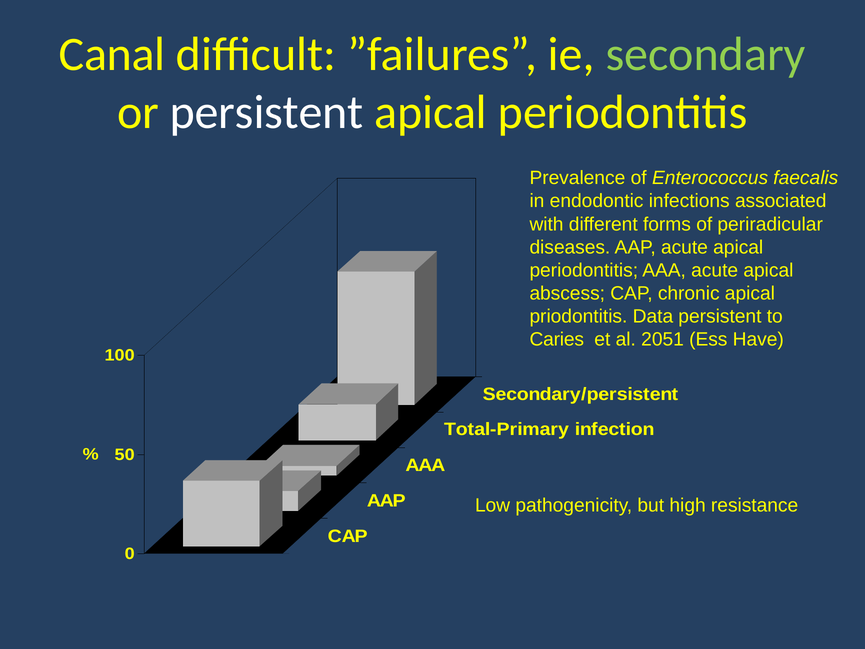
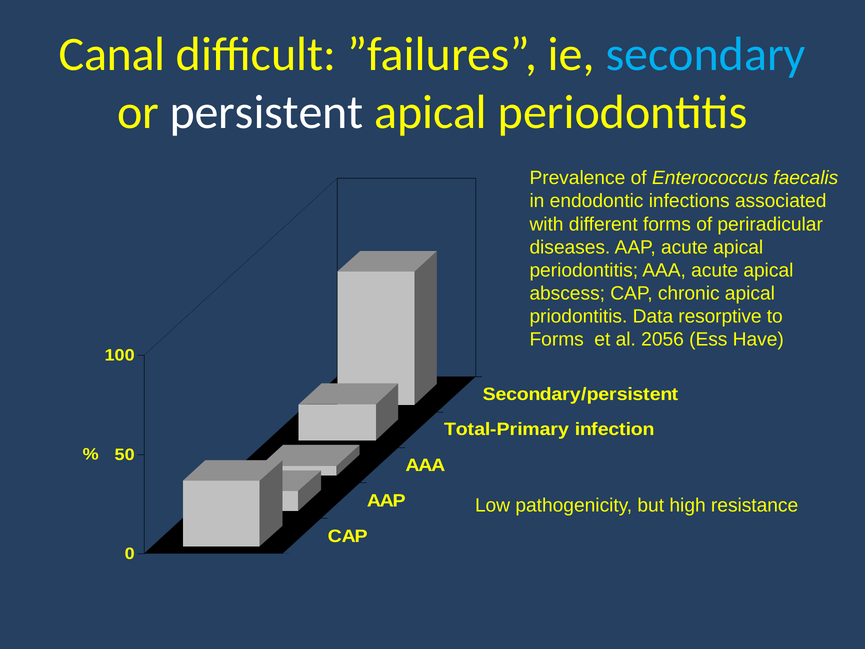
secondary colour: light green -> light blue
Data persistent: persistent -> resorptive
Caries at (557, 339): Caries -> Forms
2051: 2051 -> 2056
